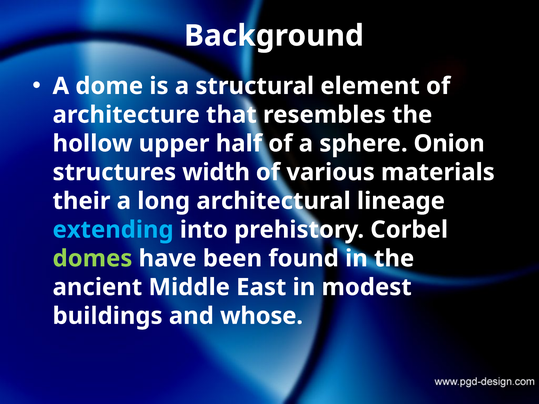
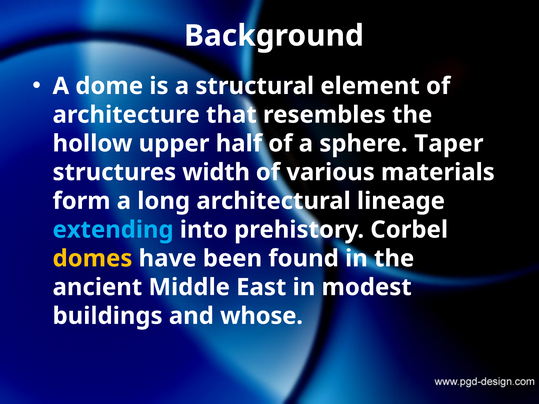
Onion: Onion -> Taper
their: their -> form
domes colour: light green -> yellow
